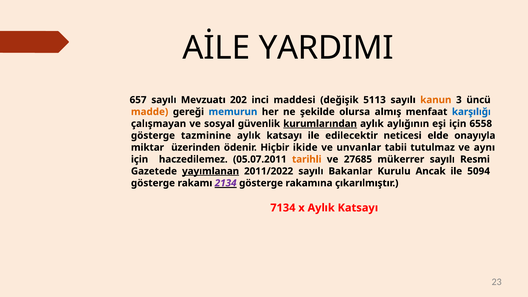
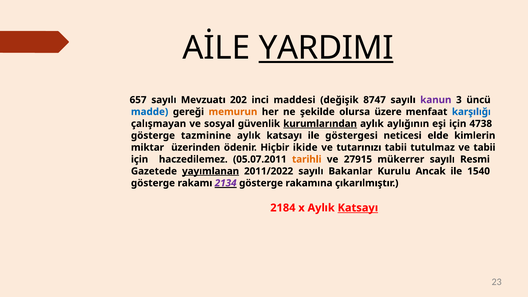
YARDIMI underline: none -> present
5113: 5113 -> 8747
kanun colour: orange -> purple
madde colour: orange -> blue
memurun colour: blue -> orange
almış: almış -> üzere
6558: 6558 -> 4738
edilecektir: edilecektir -> göstergesi
onayıyla: onayıyla -> kimlerin
unvanlar: unvanlar -> tutarınızı
ve aynı: aynı -> tabii
27685: 27685 -> 27915
5094: 5094 -> 1540
7134: 7134 -> 2184
Katsayı at (358, 208) underline: none -> present
